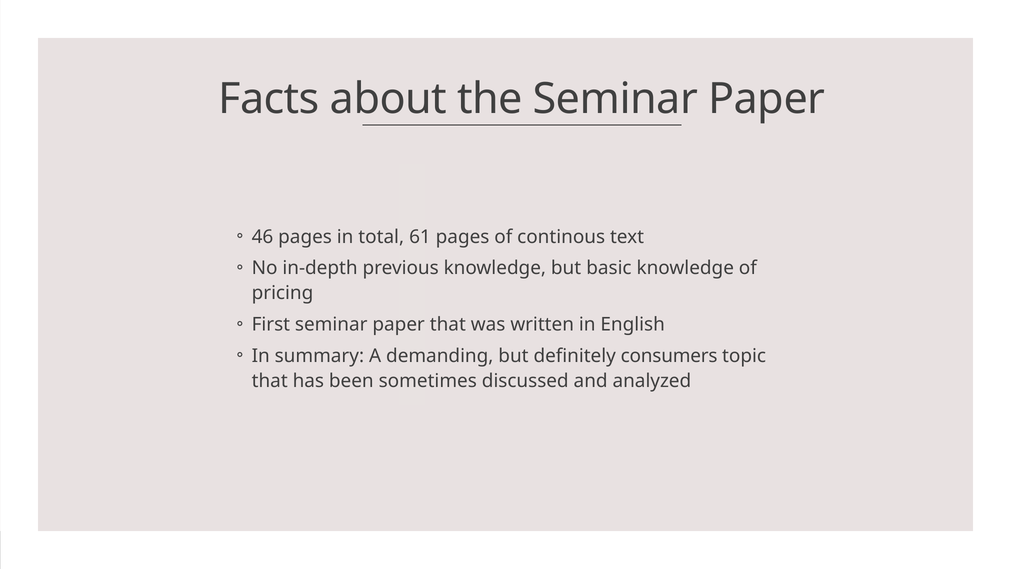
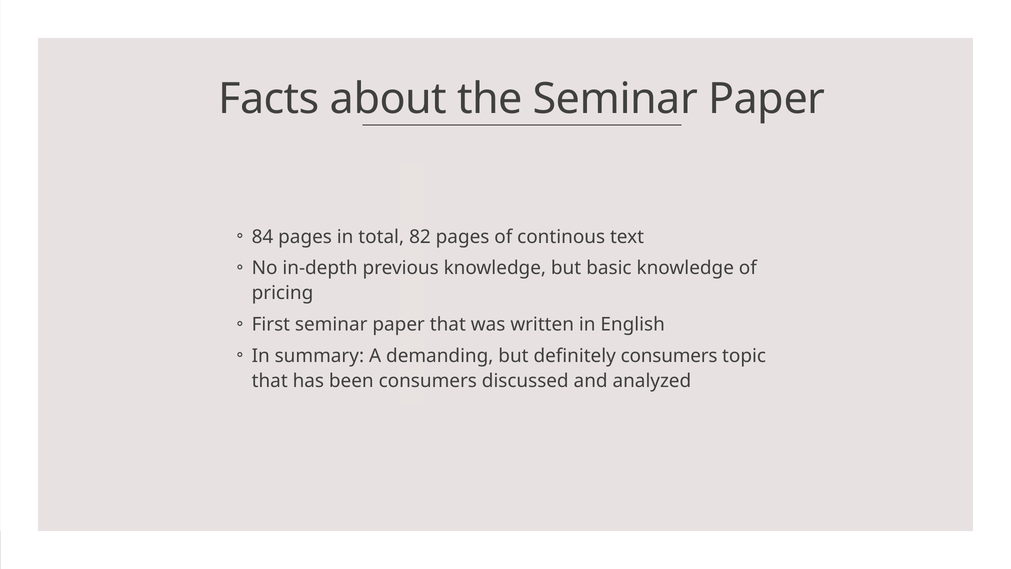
46: 46 -> 84
61: 61 -> 82
been sometimes: sometimes -> consumers
